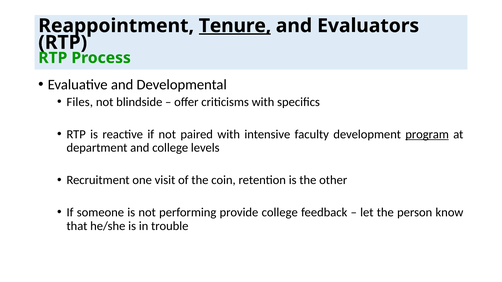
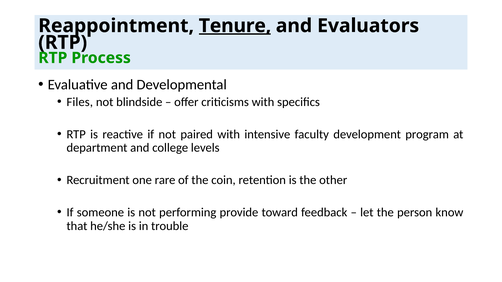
program underline: present -> none
visit: visit -> rare
provide college: college -> toward
